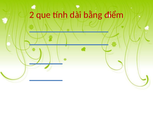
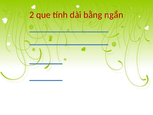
điểm: điểm -> ngắn
